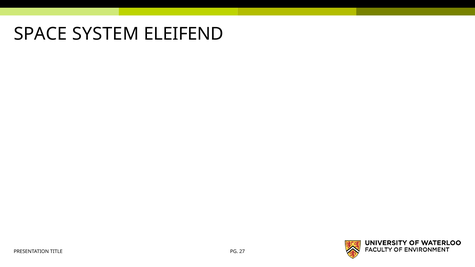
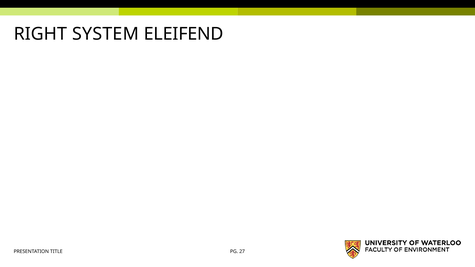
SPACE: SPACE -> RIGHT
